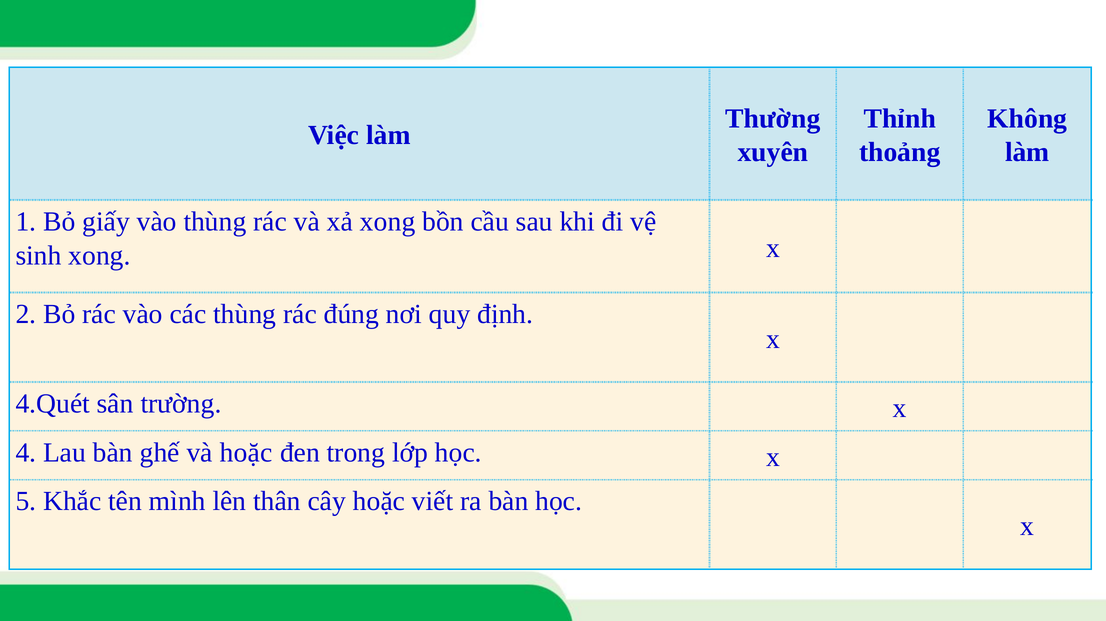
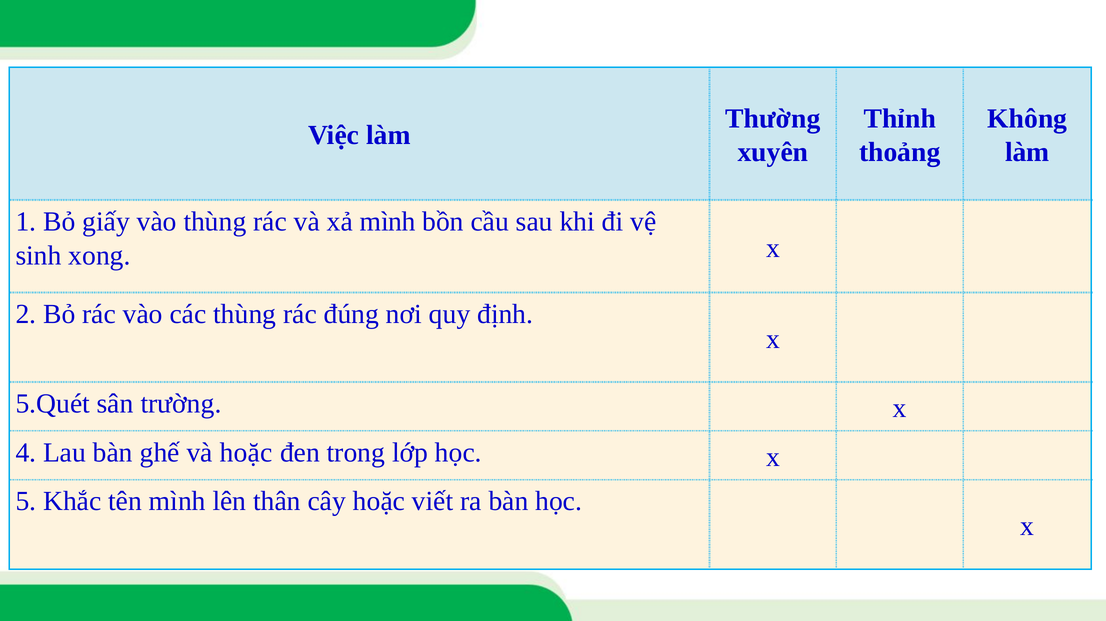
xả xong: xong -> mình
4.Quét: 4.Quét -> 5.Quét
